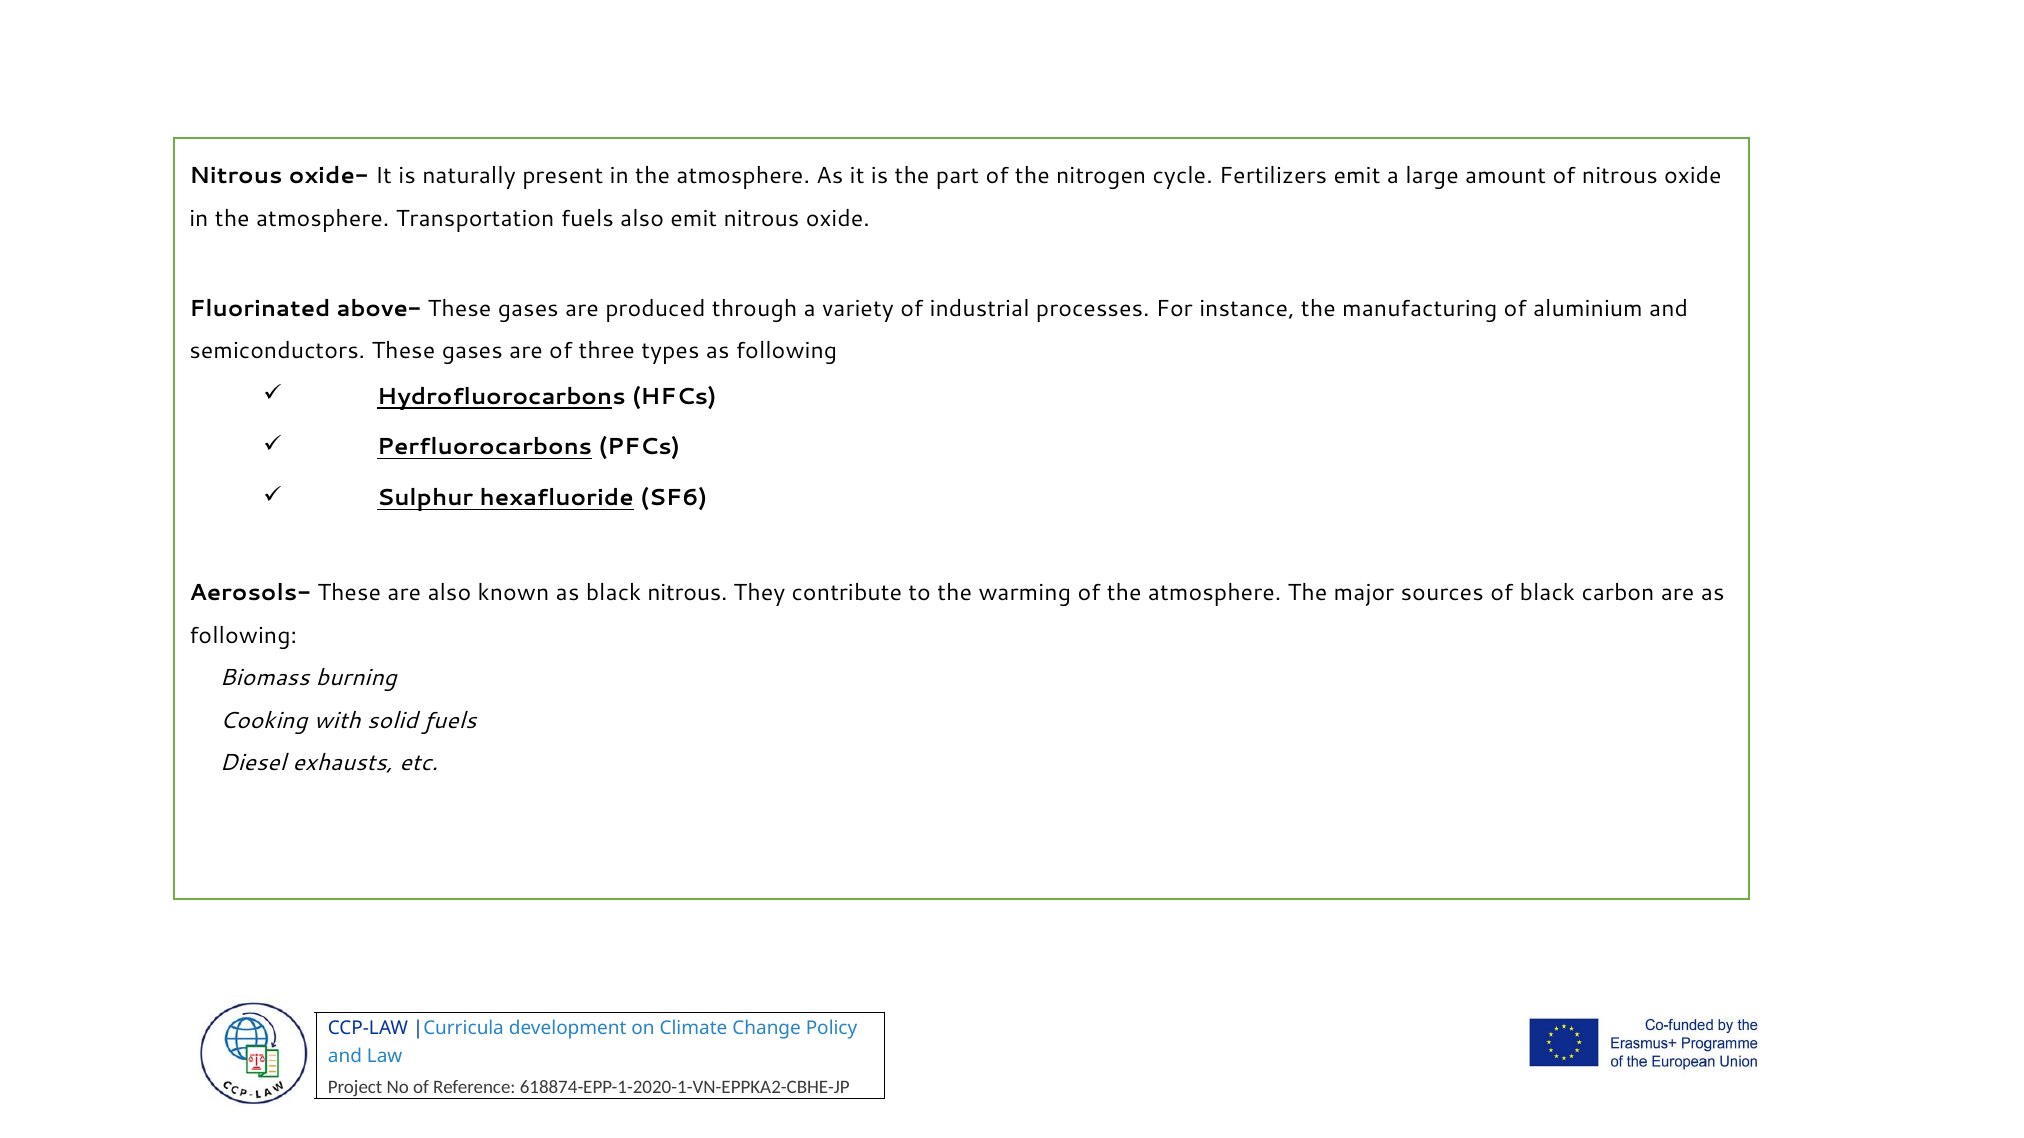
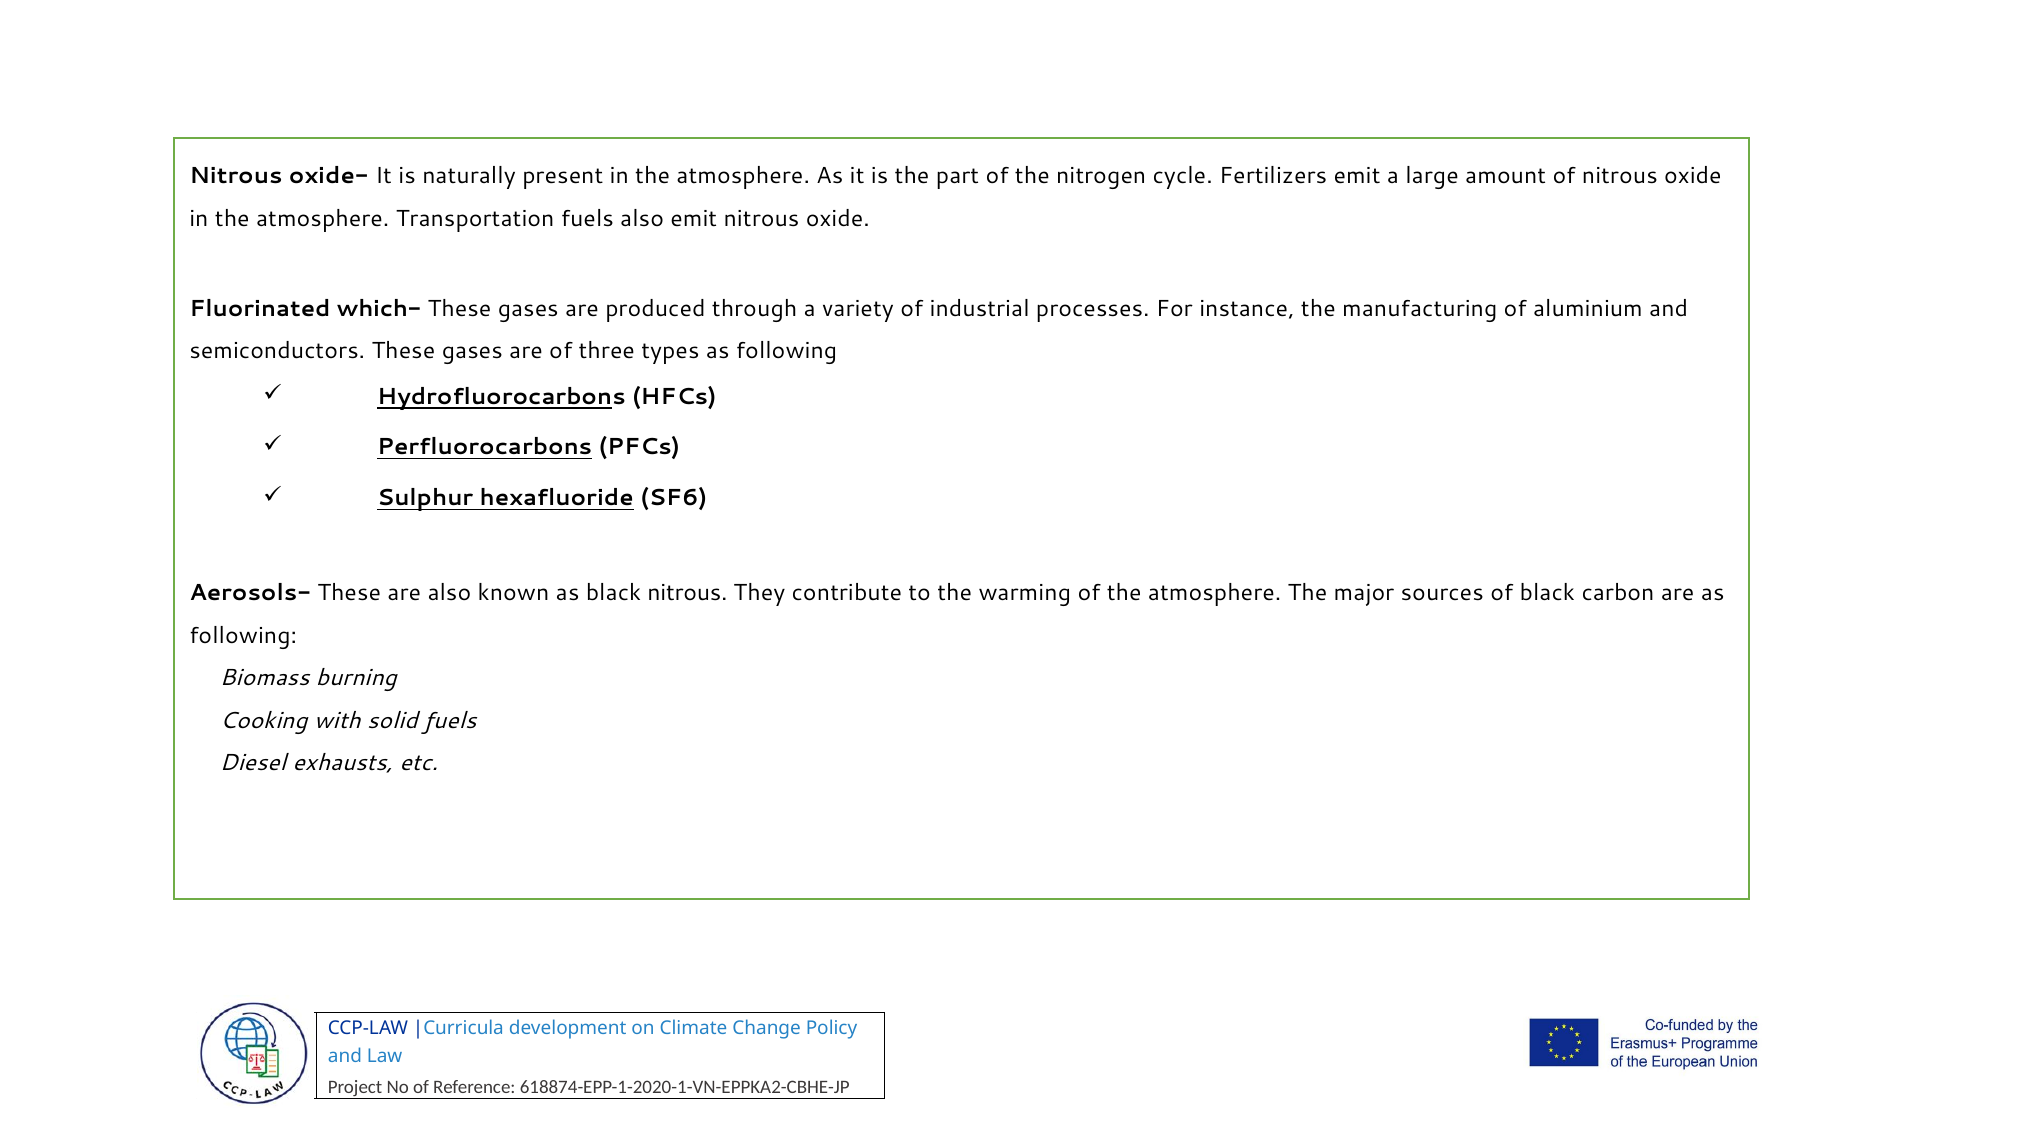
above-: above- -> which-
